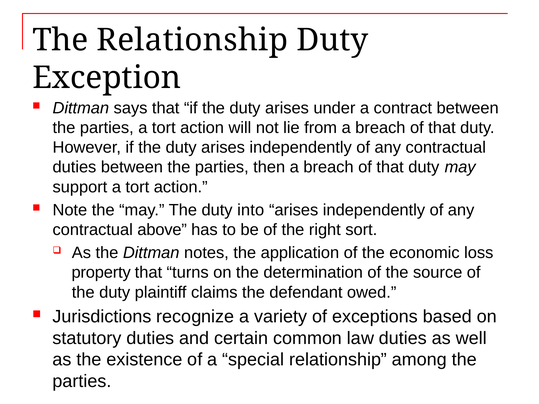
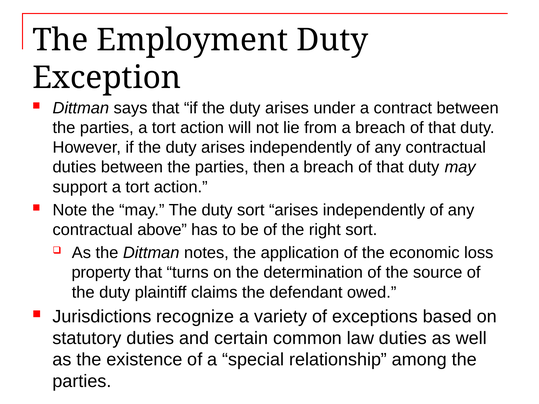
The Relationship: Relationship -> Employment
duty into: into -> sort
